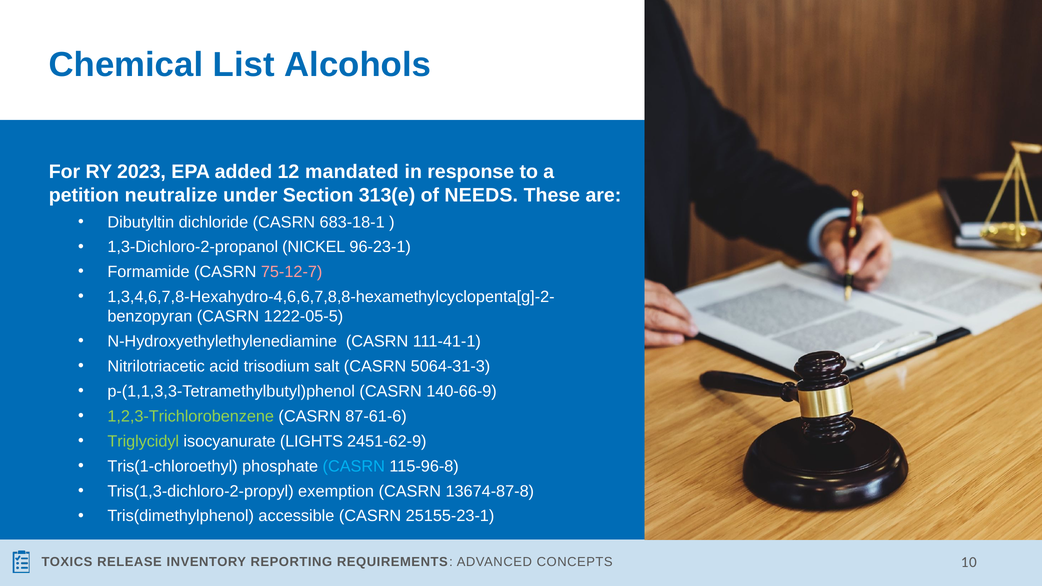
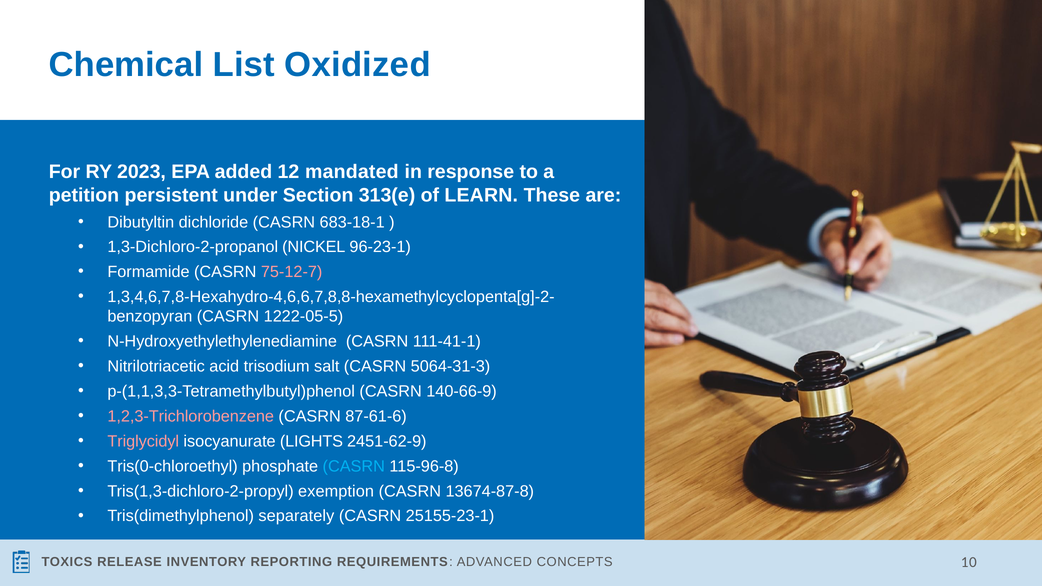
Alcohols: Alcohols -> Oxidized
neutralize: neutralize -> persistent
NEEDS: NEEDS -> LEARN
1,2,3-Trichlorobenzene colour: light green -> pink
Triglycidyl colour: light green -> pink
Tris(1-chloroethyl: Tris(1-chloroethyl -> Tris(0-chloroethyl
accessible: accessible -> separately
